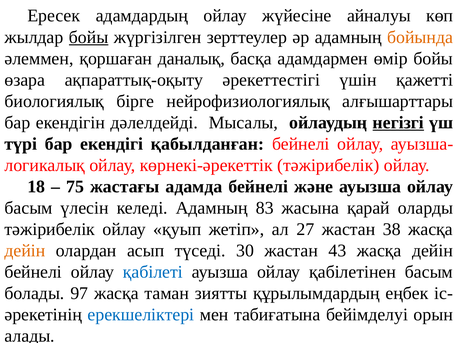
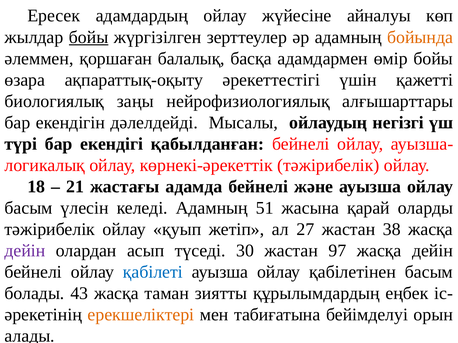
даналық: даналық -> балалық
бірге: бірге -> заңы
негізгі underline: present -> none
75: 75 -> 21
83: 83 -> 51
дейін at (25, 251) colour: orange -> purple
43: 43 -> 97
97: 97 -> 43
ерекшеліктері colour: blue -> orange
